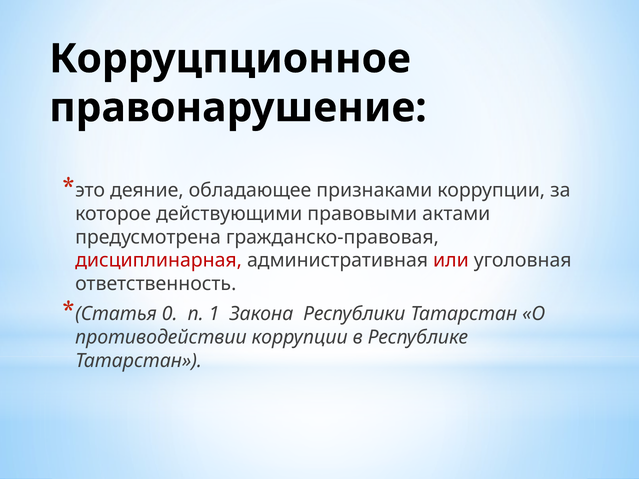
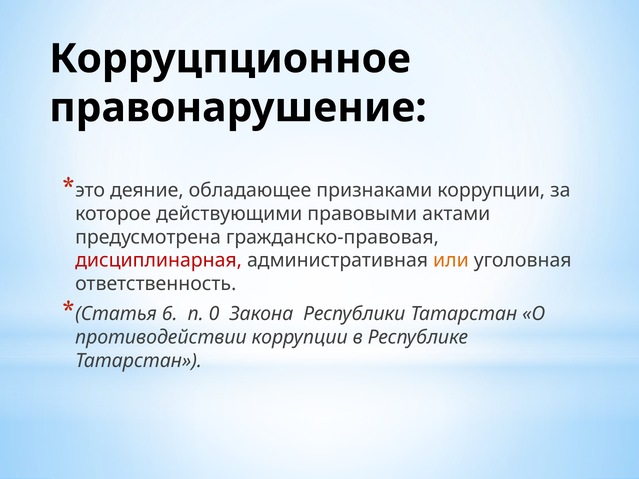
или colour: red -> orange
0: 0 -> 6
1: 1 -> 0
